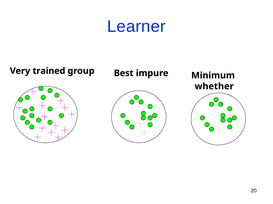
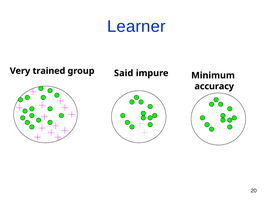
Best: Best -> Said
whether: whether -> accuracy
